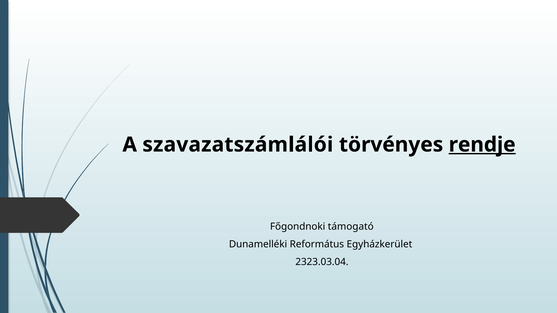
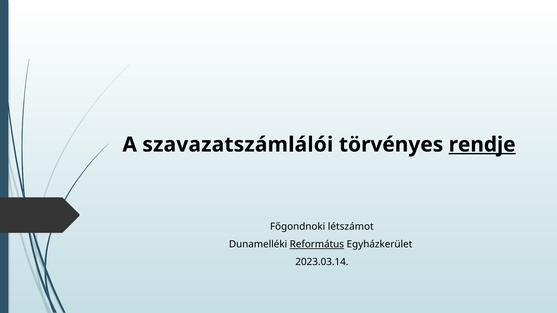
támogató: támogató -> létszámot
Református underline: none -> present
2323.03.04: 2323.03.04 -> 2023.03.14
